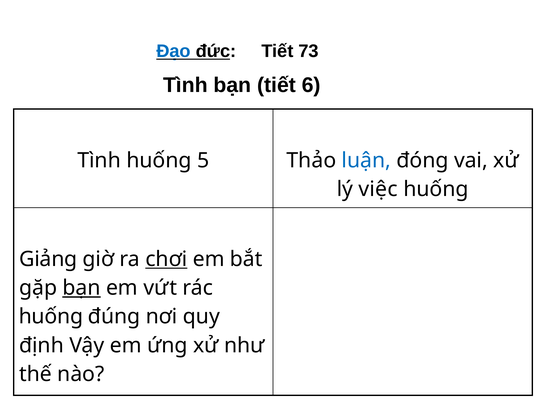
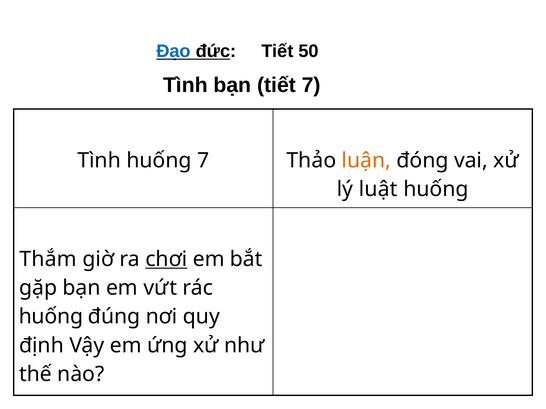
73: 73 -> 50
tiết 6: 6 -> 7
huống 5: 5 -> 7
luận colour: blue -> orange
việc: việc -> luật
Giảng: Giảng -> Thắm
bạn at (82, 288) underline: present -> none
